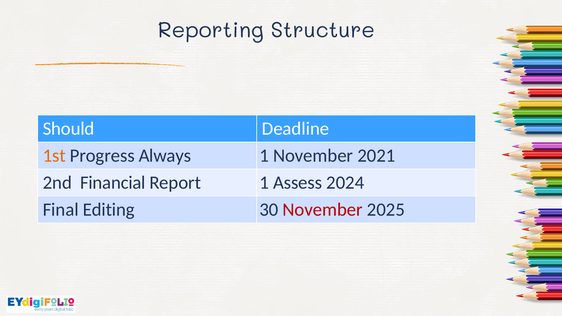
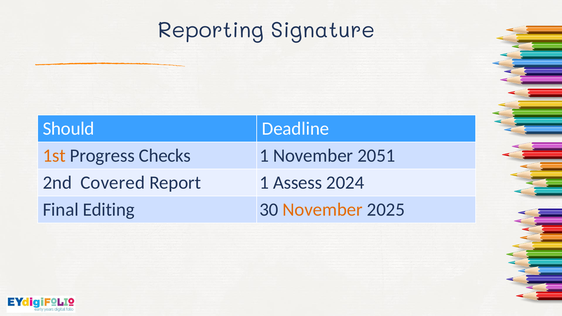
Structure: Structure -> Signature
Always: Always -> Checks
2021: 2021 -> 2051
Financial: Financial -> Covered
November at (323, 210) colour: red -> orange
